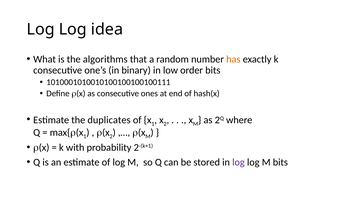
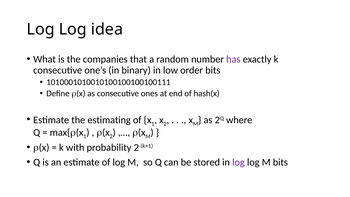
algorithms: algorithms -> companies
has colour: orange -> purple
duplicates: duplicates -> estimating
